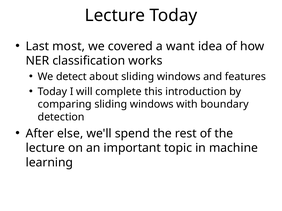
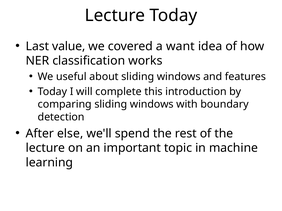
most: most -> value
detect: detect -> useful
